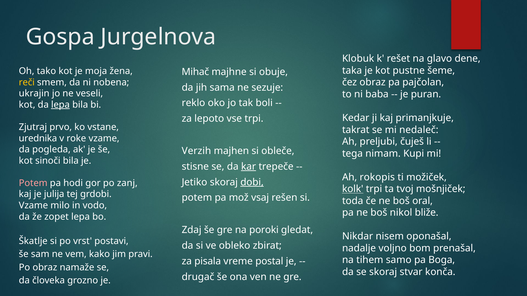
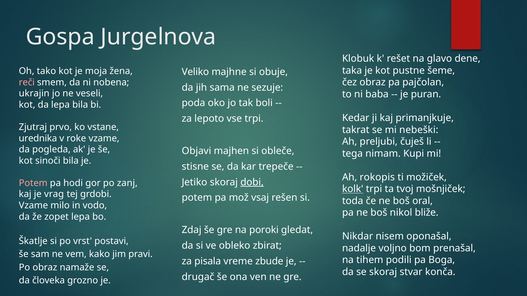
Mihač: Mihač -> Veliko
reči colour: yellow -> pink
reklo: reklo -> poda
lepa at (60, 105) underline: present -> none
nedaleč: nedaleč -> nebeški
Verzih: Verzih -> Objavi
kar underline: present -> none
julija: julija -> vrag
samo: samo -> podili
postal: postal -> zbude
